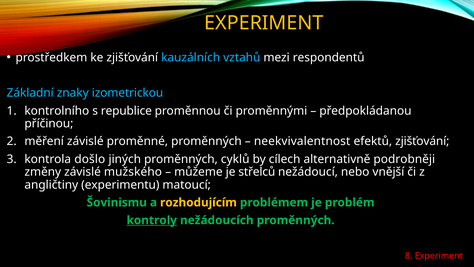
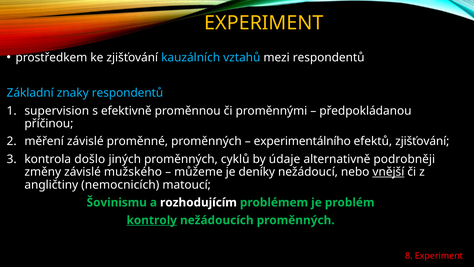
znaky izometrickou: izometrickou -> respondentů
kontrolního: kontrolního -> supervision
republice: republice -> efektivně
neekvivalentnost: neekvivalentnost -> experimentálního
cílech: cílech -> údaje
střelců: střelců -> deníky
vnější underline: none -> present
experimentu: experimentu -> nemocnicích
rozhodujícím colour: yellow -> white
